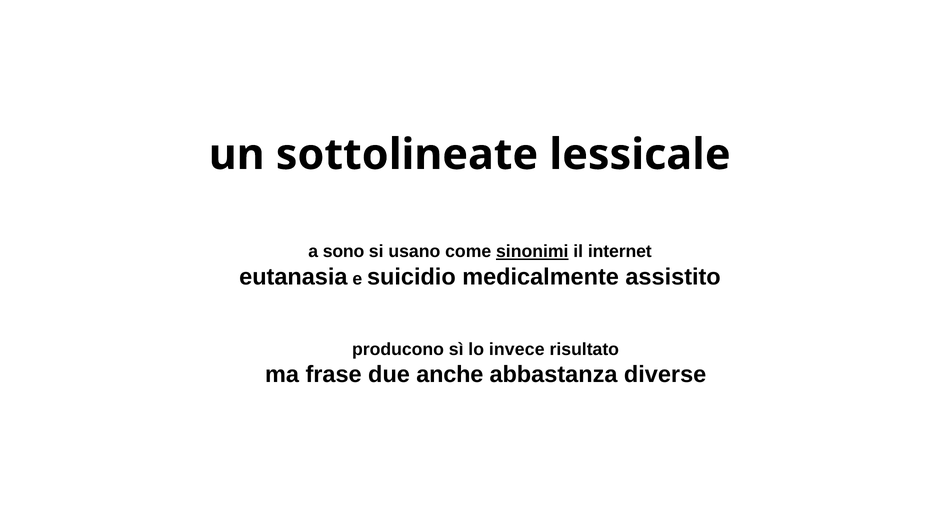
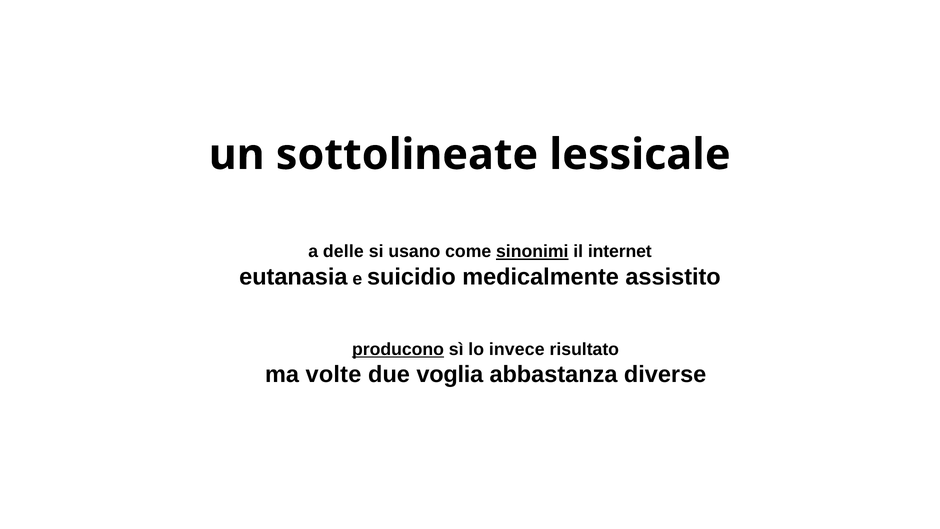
sono: sono -> delle
producono underline: none -> present
frase: frase -> volte
anche: anche -> voglia
